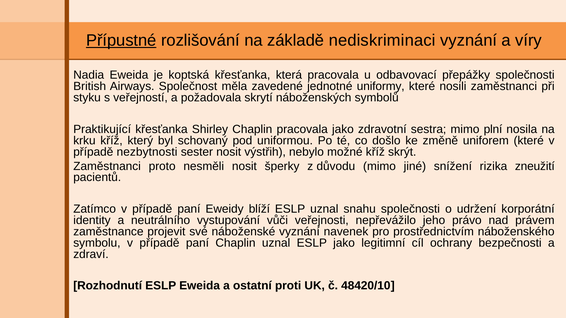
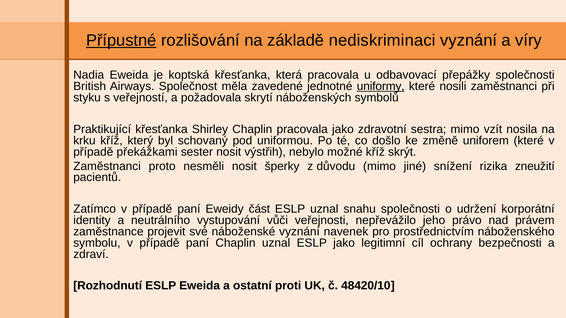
uniformy underline: none -> present
plní: plní -> vzít
nezbytnosti: nezbytnosti -> překážkami
blíží: blíží -> část
